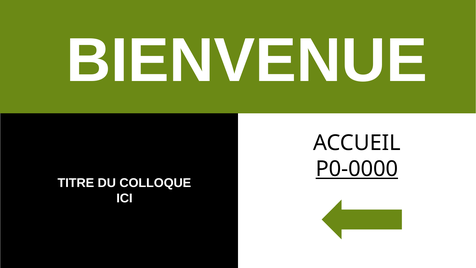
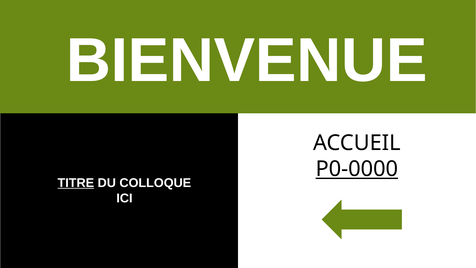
TITRE underline: none -> present
